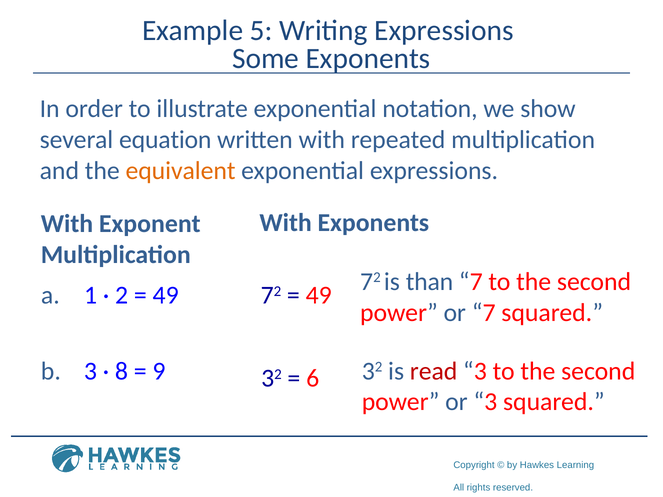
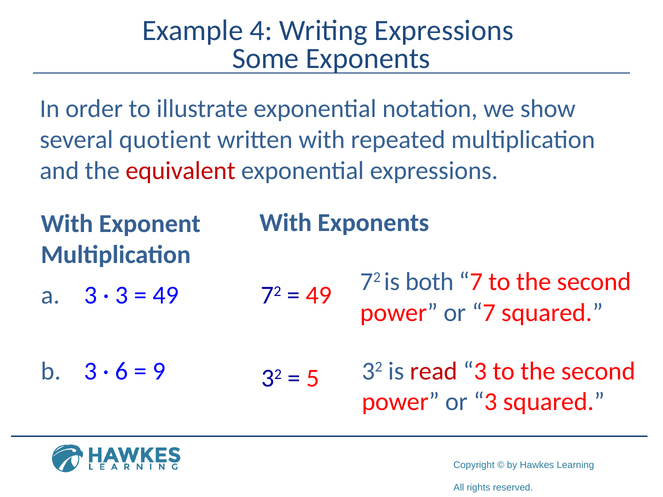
5: 5 -> 4
equation: equation -> quotient
equivalent colour: orange -> red
than: than -> both
1 at (91, 296): 1 -> 3
2 at (122, 296): 2 -> 3
8: 8 -> 6
6: 6 -> 5
